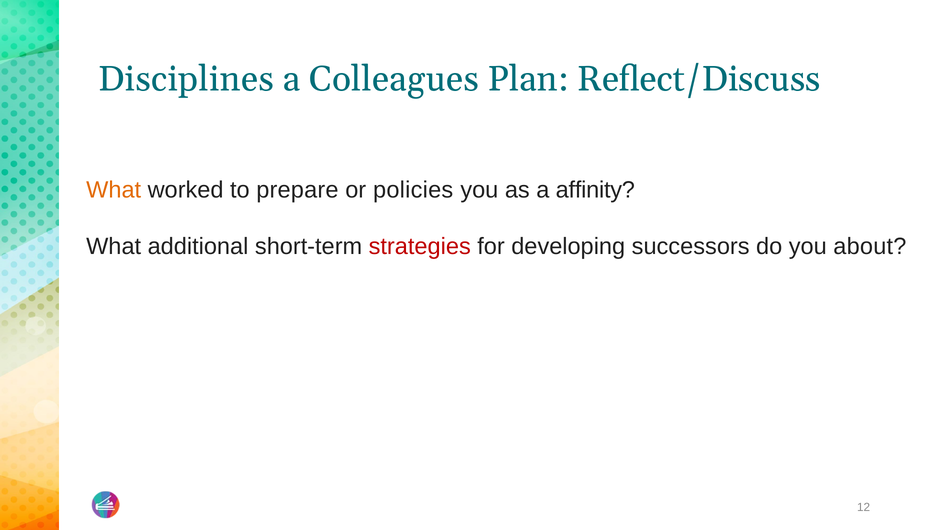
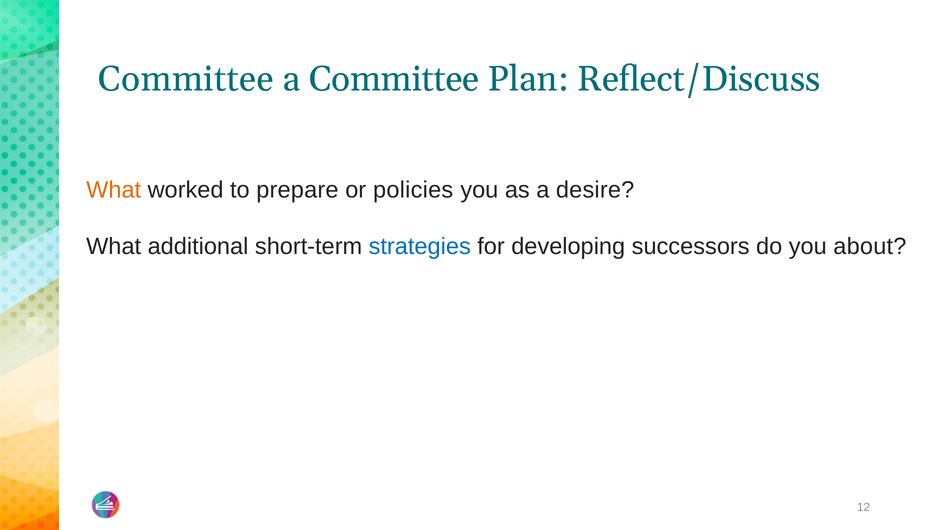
Disciplines at (186, 79): Disciplines -> Committee
a Colleagues: Colleagues -> Committee
affinity: affinity -> desire
strategies colour: red -> blue
